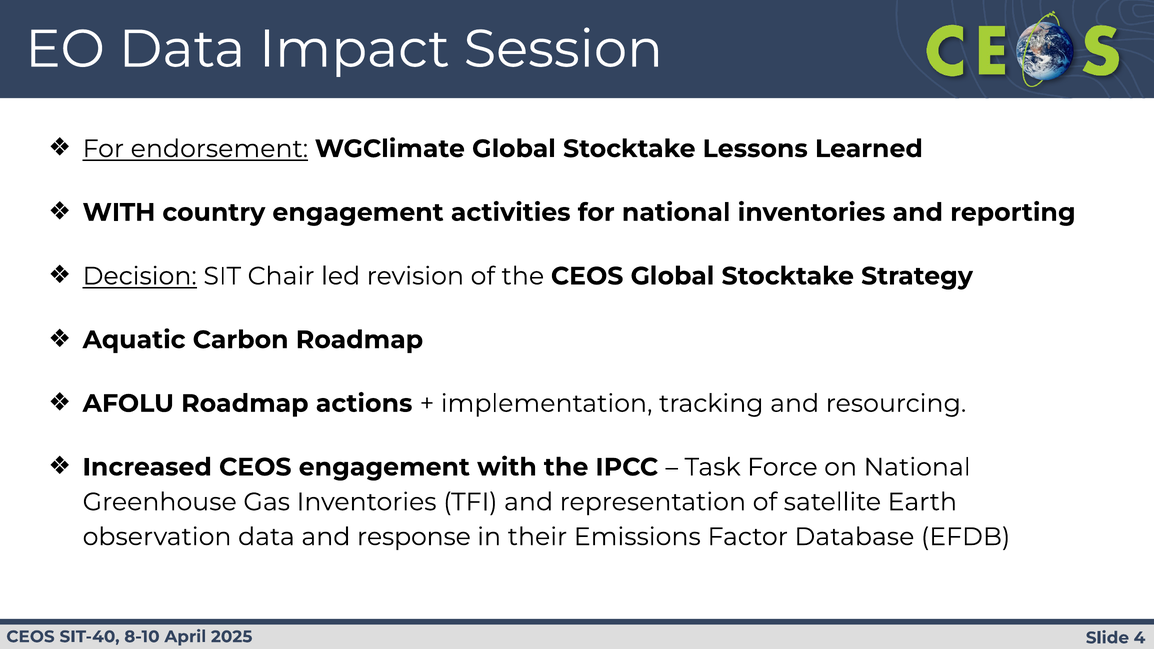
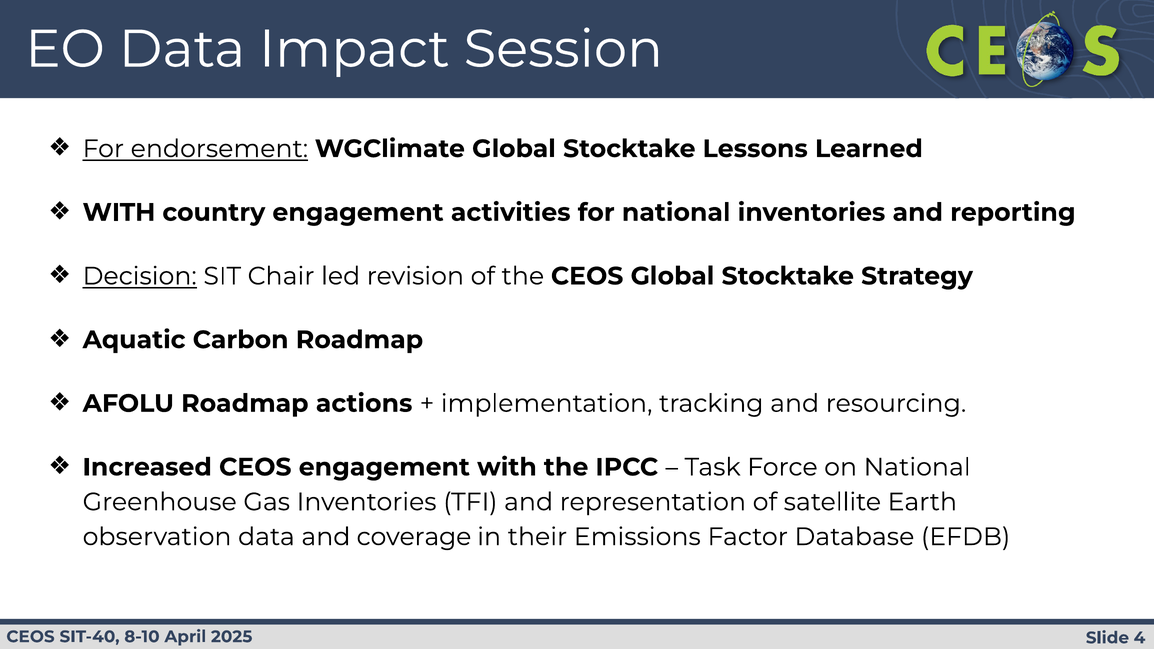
response: response -> coverage
